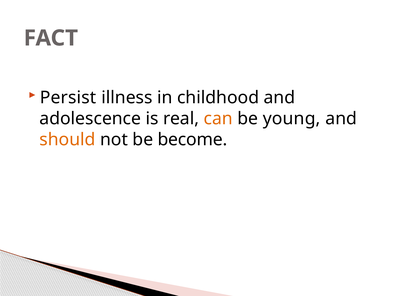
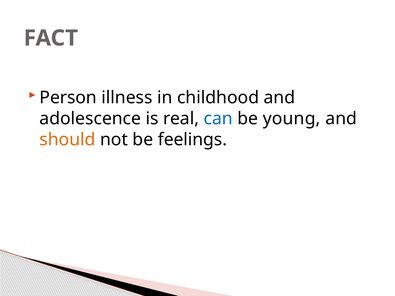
Persist: Persist -> Person
can colour: orange -> blue
become: become -> feelings
